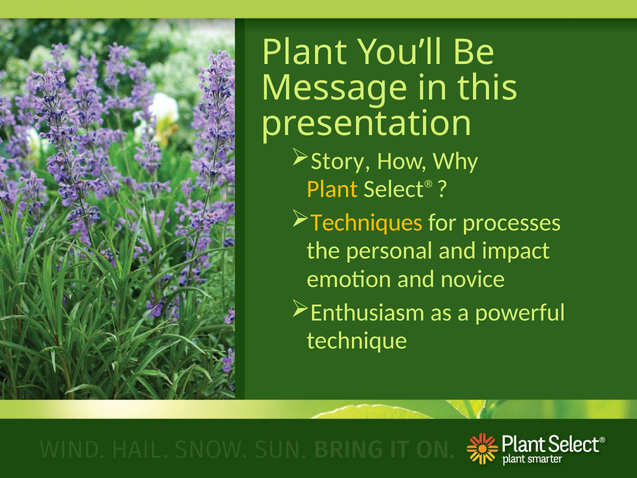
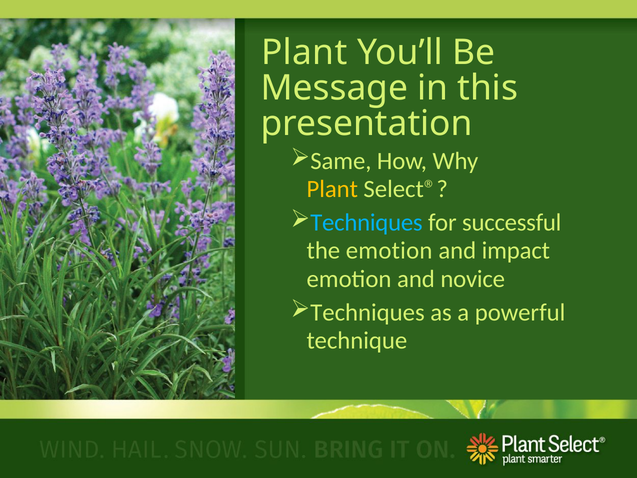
Story: Story -> Same
Techniques at (366, 222) colour: yellow -> light blue
processes: processes -> successful
the personal: personal -> emotion
Enthusiasm at (368, 312): Enthusiasm -> Techniques
